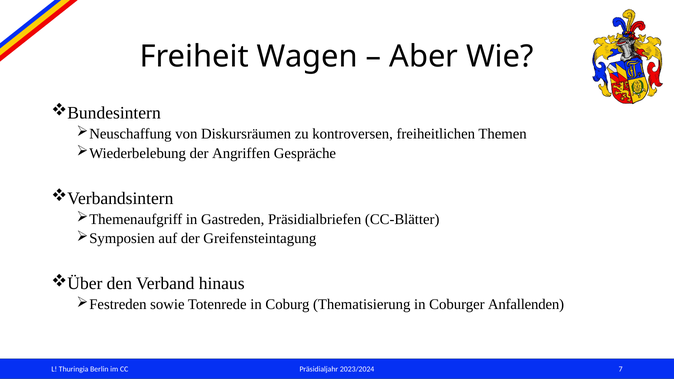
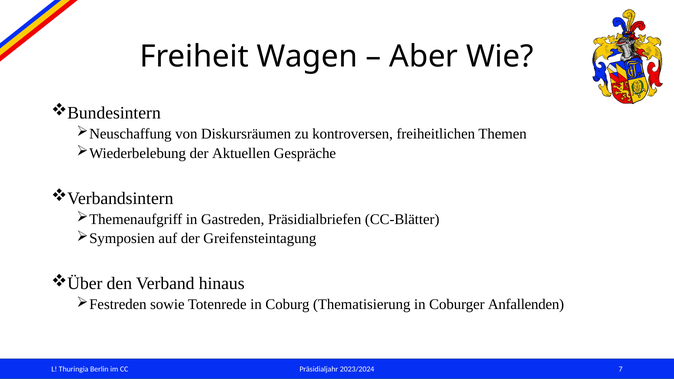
Angriffen: Angriffen -> Aktuellen
